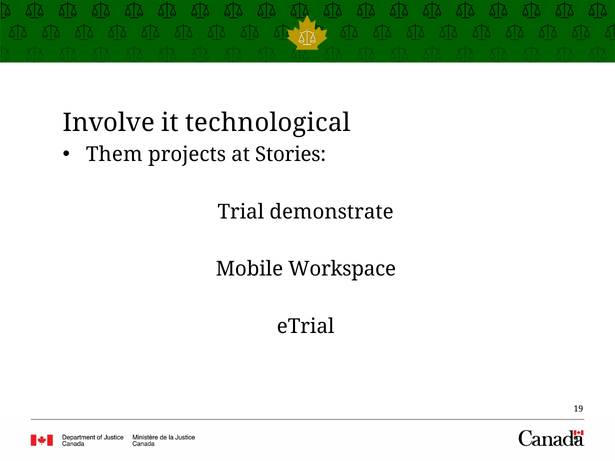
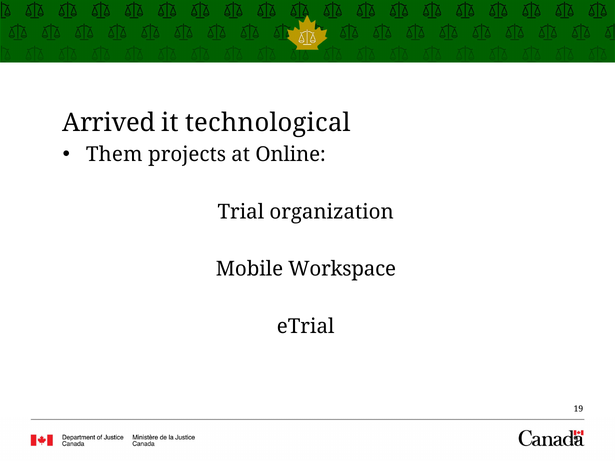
Involve: Involve -> Arrived
Stories: Stories -> Online
demonstrate: demonstrate -> organization
